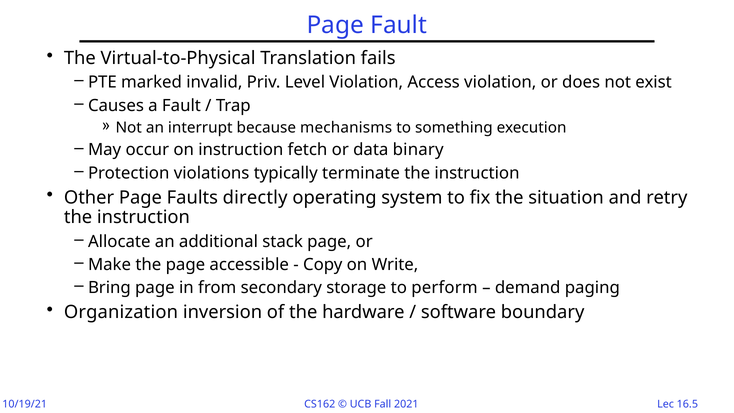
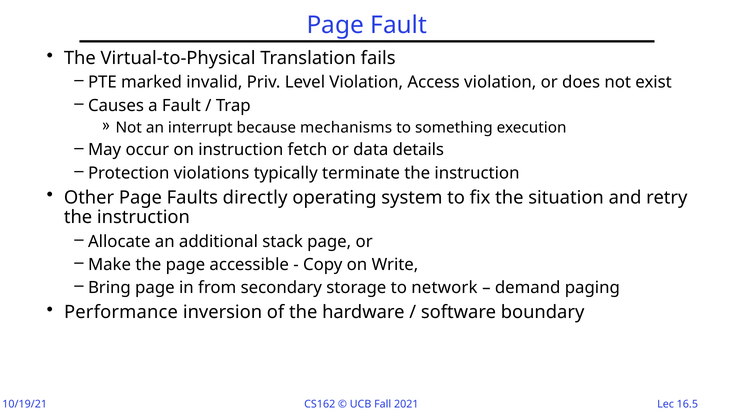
binary: binary -> details
perform: perform -> network
Organization: Organization -> Performance
